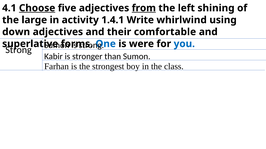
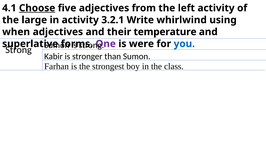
from underline: present -> none
left shining: shining -> activity
1.4.1: 1.4.1 -> 3.2.1
down: down -> when
comfortable: comfortable -> temperature
One colour: blue -> purple
